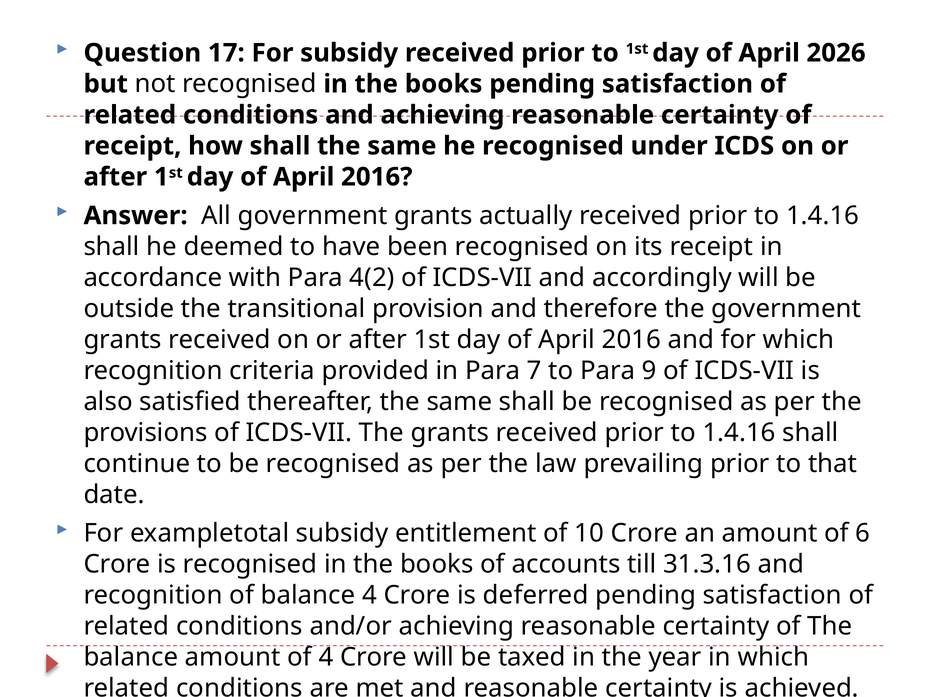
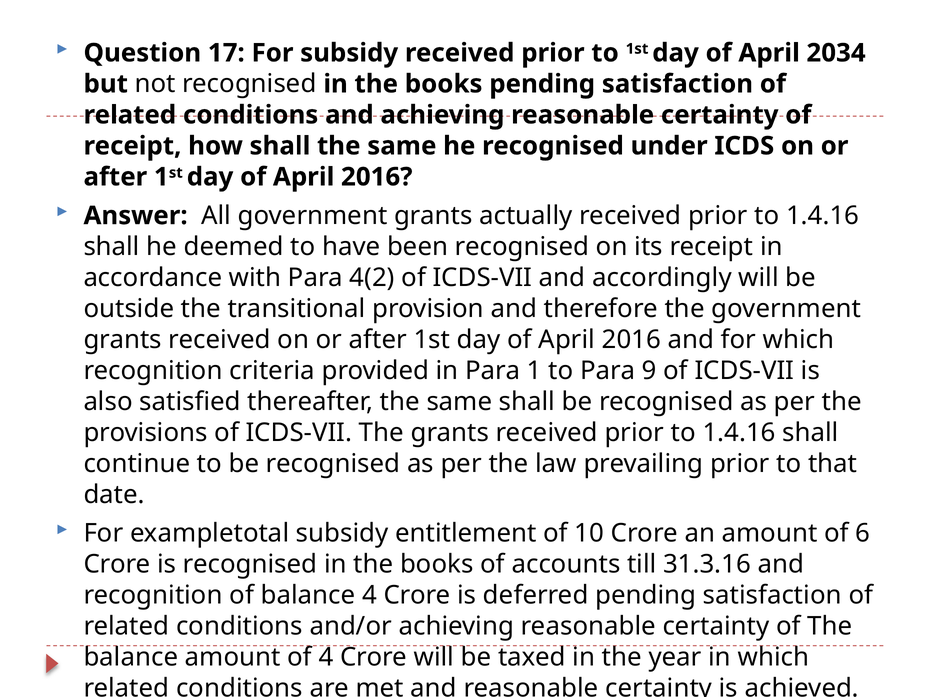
2026: 2026 -> 2034
7: 7 -> 1
